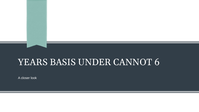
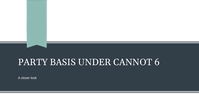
YEARS: YEARS -> PARTY
